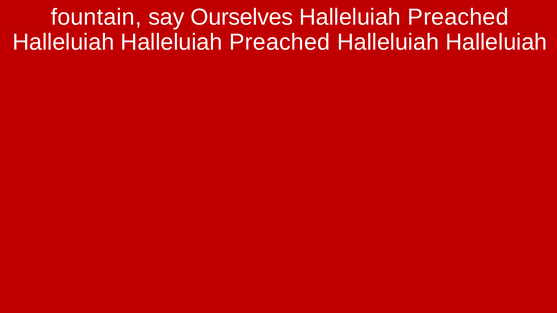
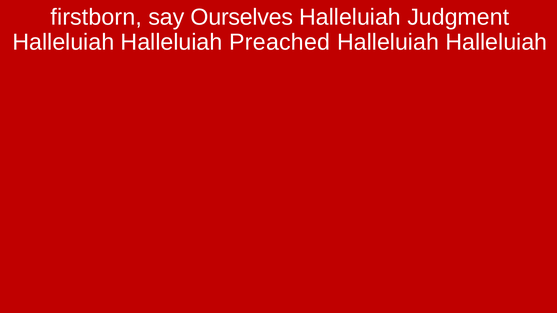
fountain: fountain -> firstborn
Preached at (458, 17): Preached -> Judgment
